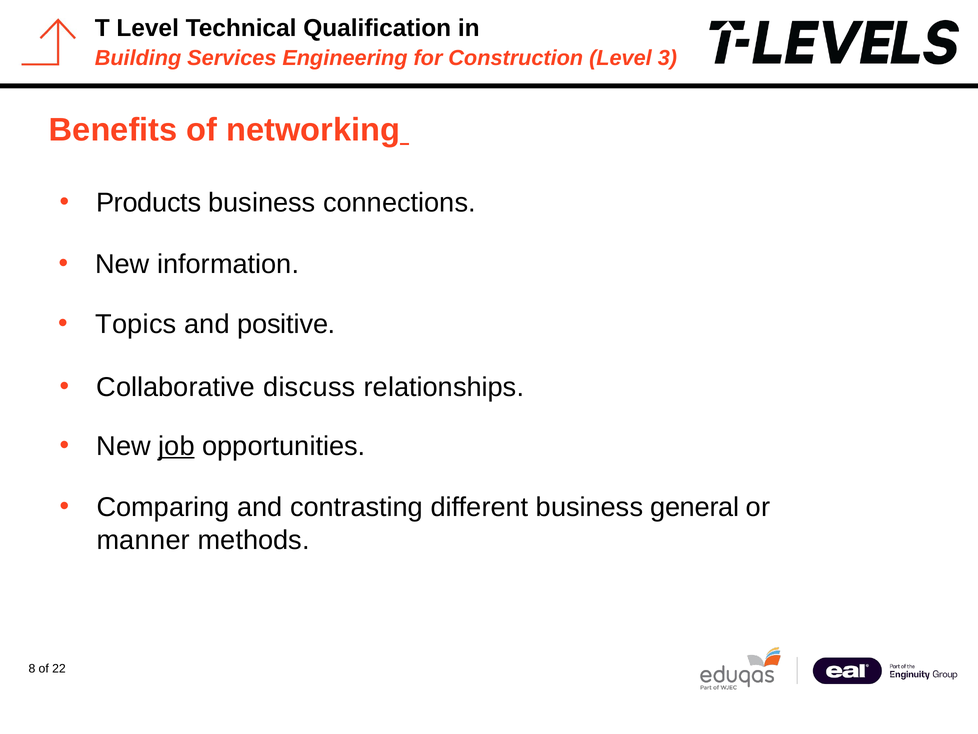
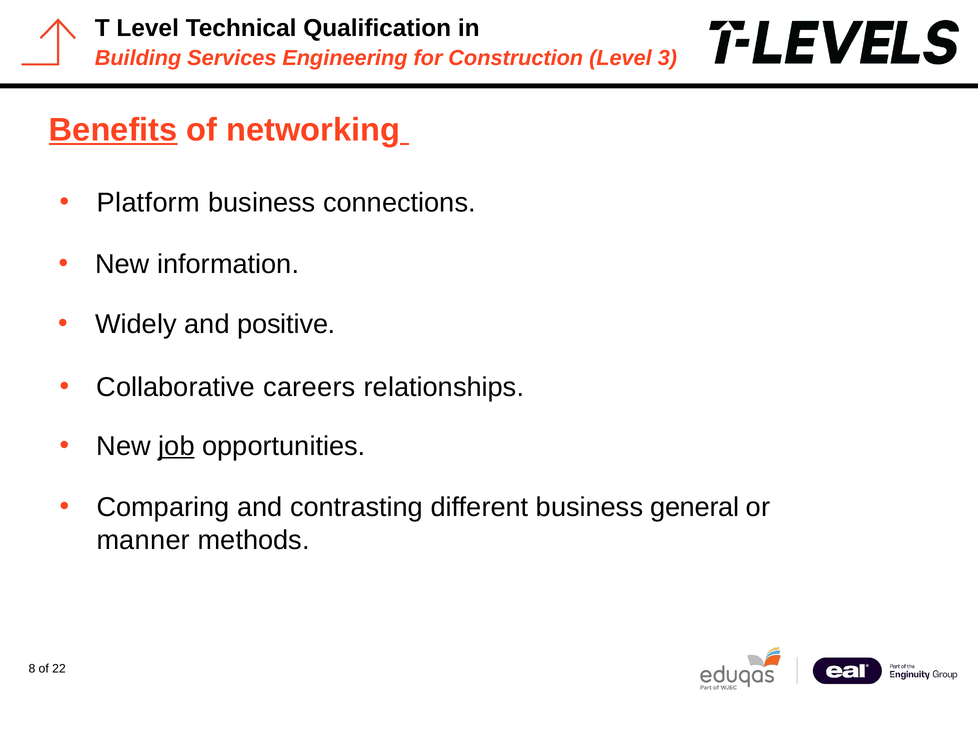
Benefits underline: none -> present
Products: Products -> Platform
Topics: Topics -> Widely
discuss: discuss -> careers
